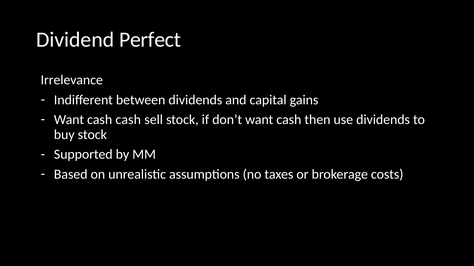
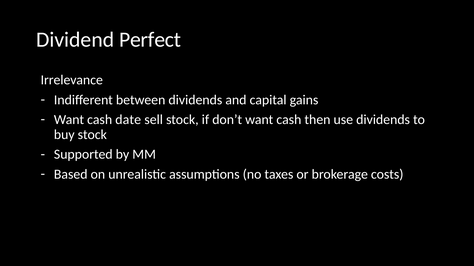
cash cash: cash -> date
